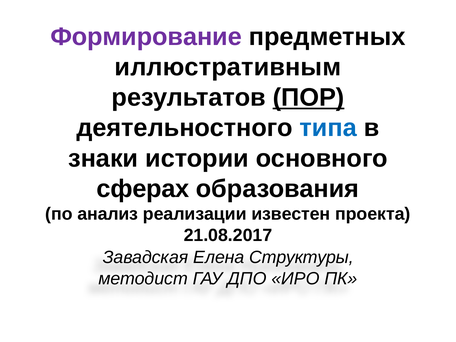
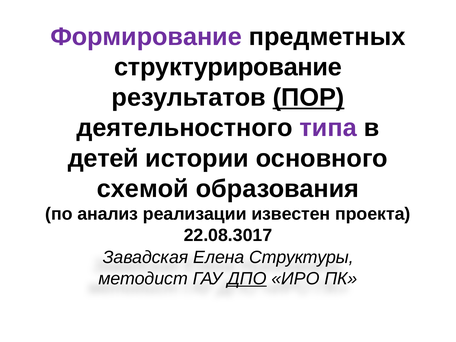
иллюстративным: иллюстративным -> структурирование
типа colour: blue -> purple
знаки: знаки -> детей
сферах: сферах -> схемой
21.08.2017: 21.08.2017 -> 22.08.3017
ДПО underline: none -> present
